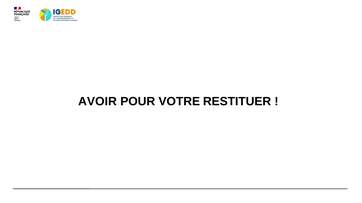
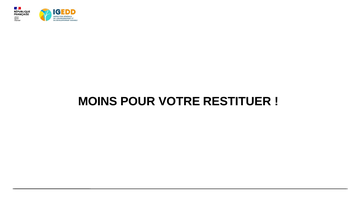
AVOIR: AVOIR -> MOINS
